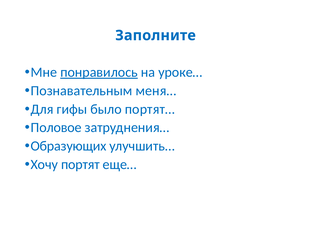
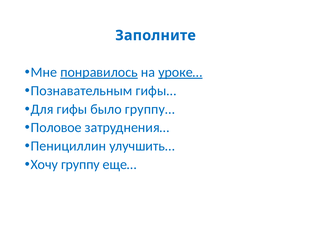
уроке… underline: none -> present
меня…: меня… -> гифы…
портят…: портят… -> группу…
Образующих: Образующих -> Пенициллин
портят: портят -> группу
